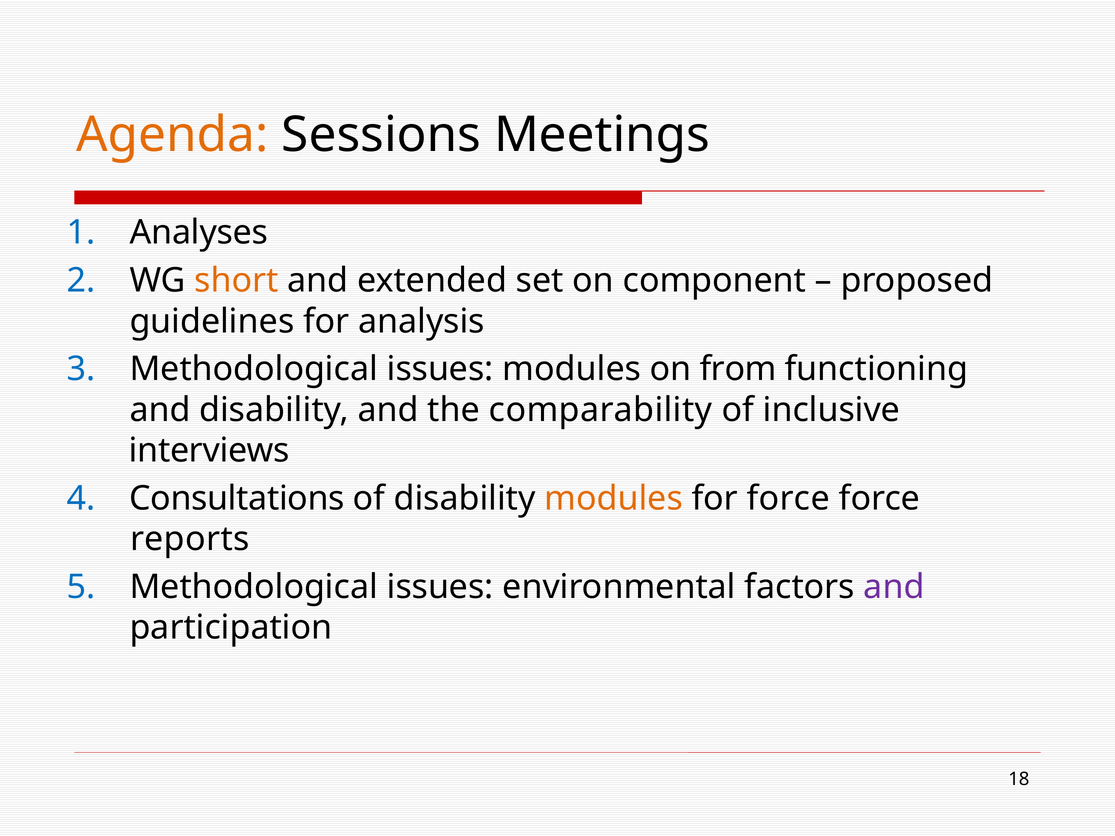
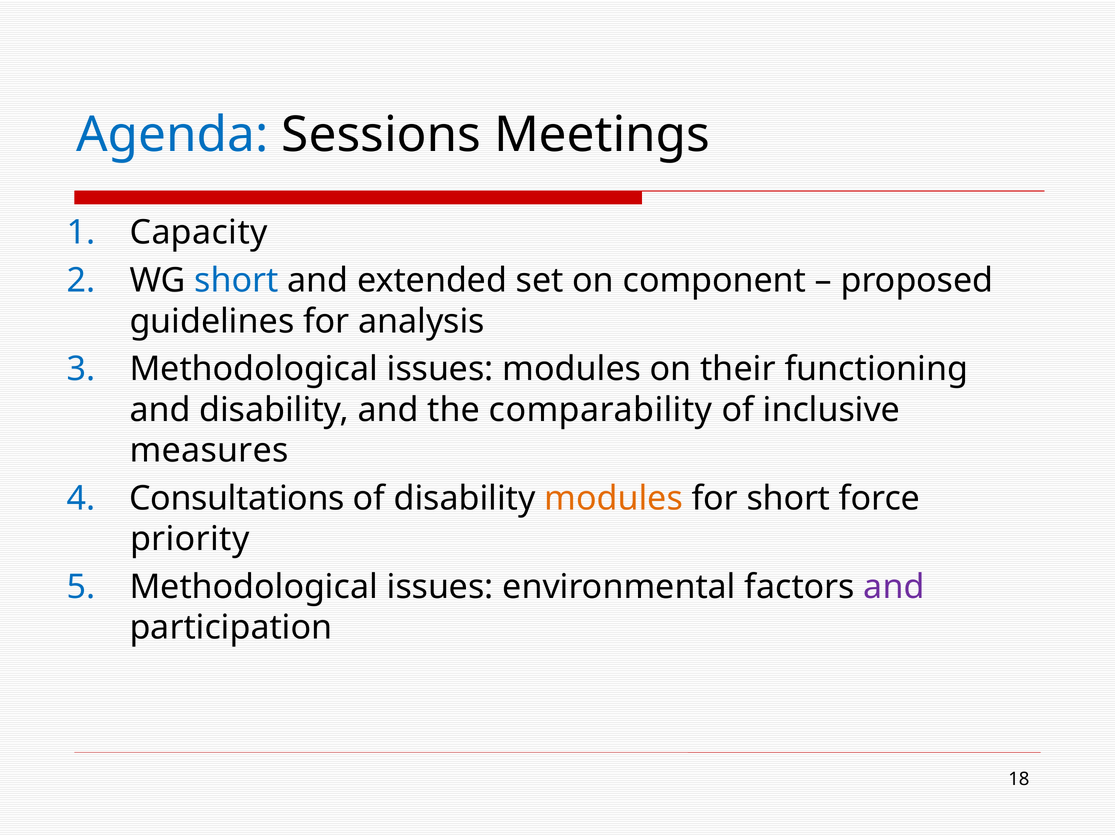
Agenda colour: orange -> blue
Analyses: Analyses -> Capacity
short at (237, 281) colour: orange -> blue
from: from -> their
interviews: interviews -> measures
for force: force -> short
reports: reports -> priority
